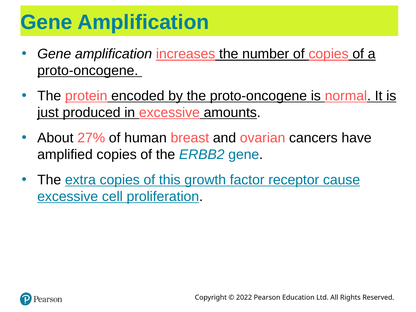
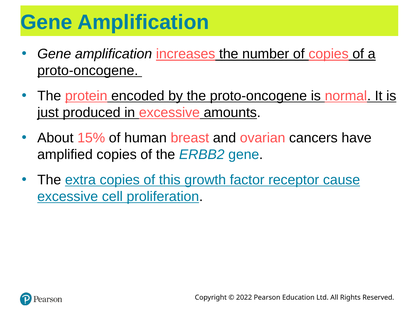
27%: 27% -> 15%
